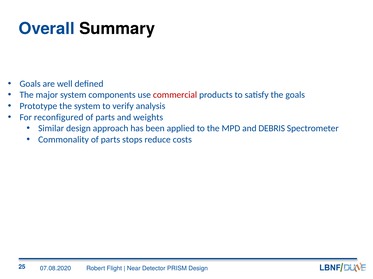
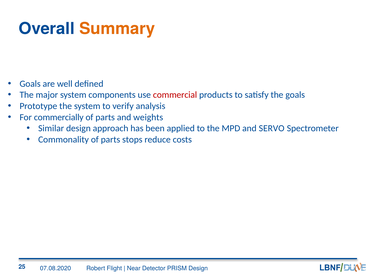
Summary colour: black -> orange
reconfigured: reconfigured -> commercially
DEBRIS: DEBRIS -> SERVO
